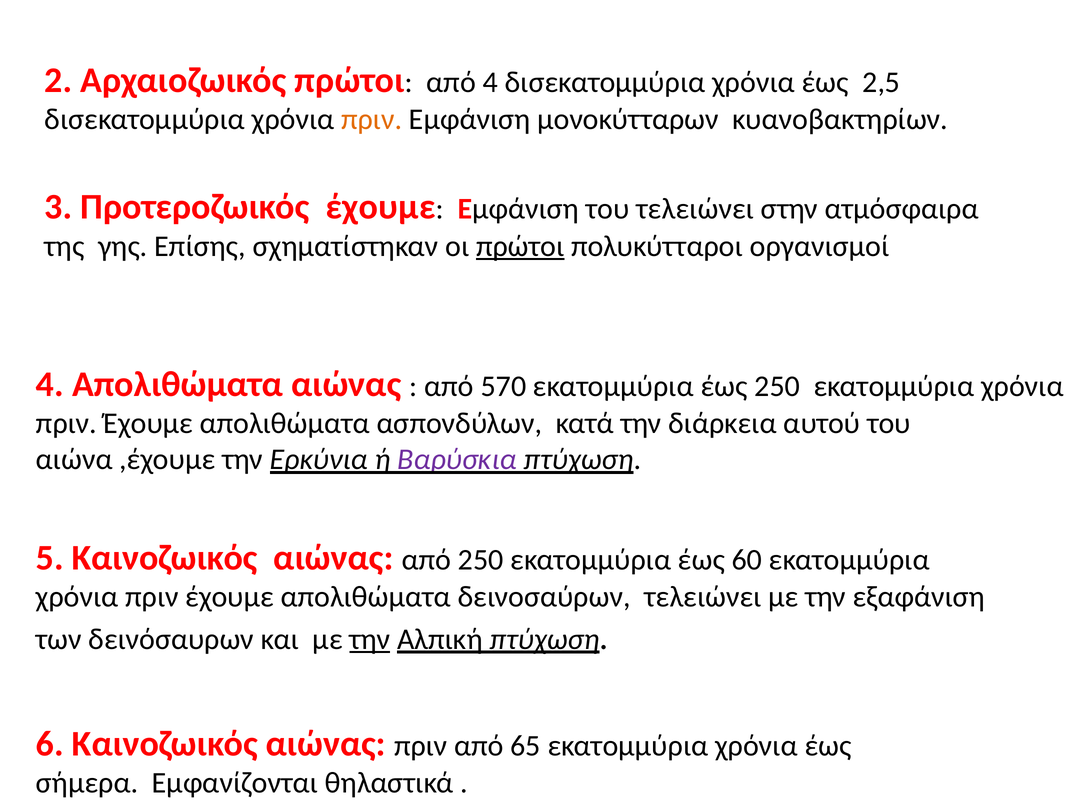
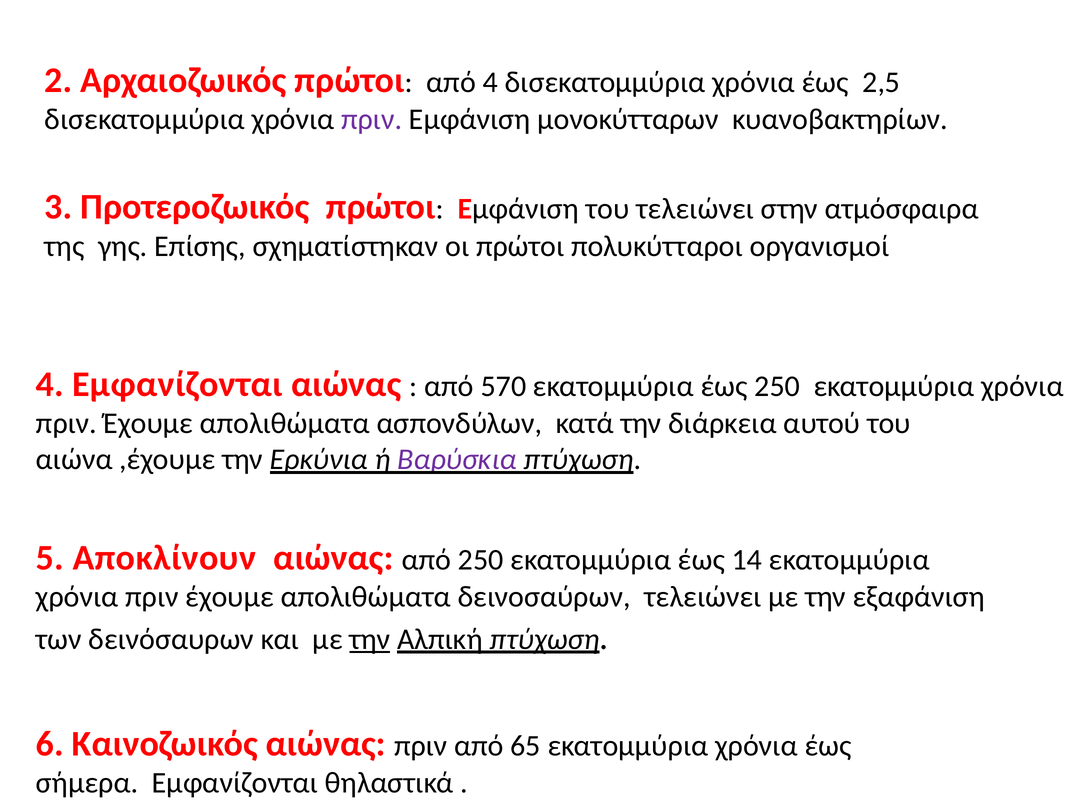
πριν at (372, 119) colour: orange -> purple
Προτεροζωικός έχουμε: έχουμε -> πρώτοι
πρώτοι at (520, 246) underline: present -> none
4 Απολιθώματα: Απολιθώματα -> Εμφανίζονται
5 Καινοζωικός: Καινοζωικός -> Αποκλίνουν
60: 60 -> 14
